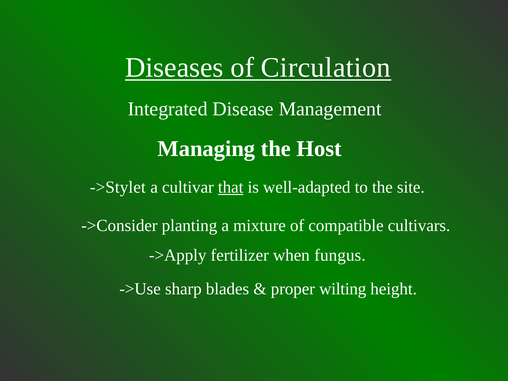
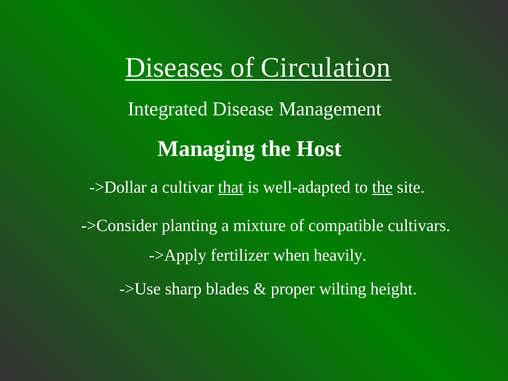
->Stylet: ->Stylet -> ->Dollar
the at (382, 187) underline: none -> present
fungus: fungus -> heavily
